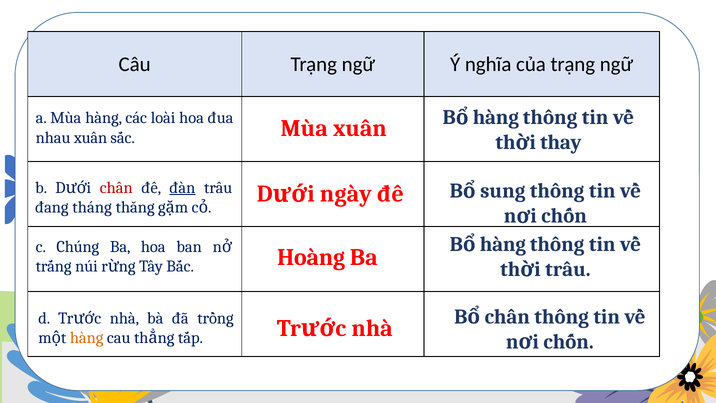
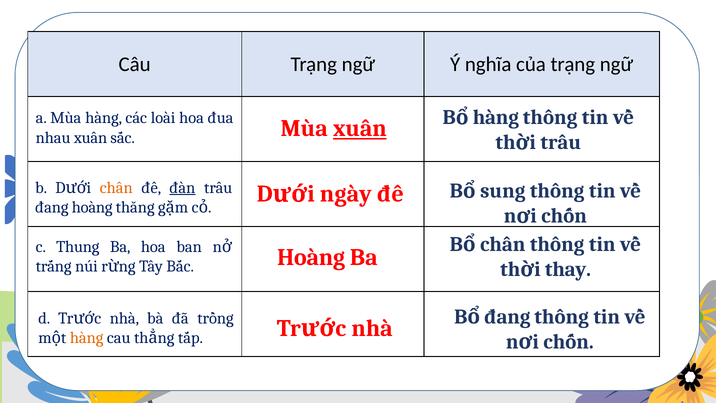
xuân at (360, 128) underline: none -> present
thay at (561, 142): thay -> trâu
chân at (116, 188) colour: red -> orange
đang tháng: tháng -> hoàng
hàng at (503, 244): hàng -> chân
Chúng: Chúng -> Thung
trâu at (568, 269): trâu -> thay
B chân: chân -> đang
